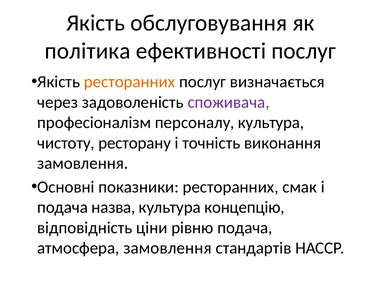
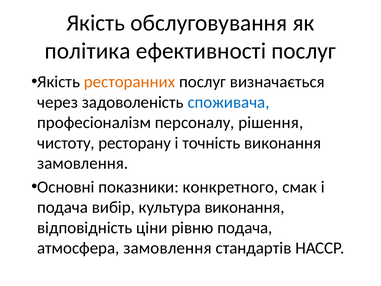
споживача colour: purple -> blue
персоналу культура: культура -> рішення
показники ресторанних: ресторанних -> конкретного
назва: назва -> вибір
культура концепцію: концепцію -> виконання
